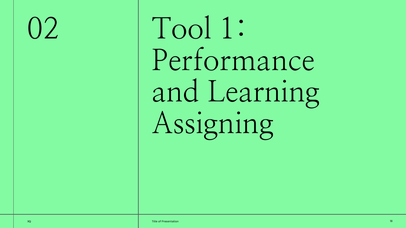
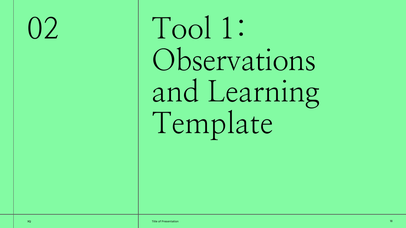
Performance: Performance -> Observations
Assigning: Assigning -> Template
